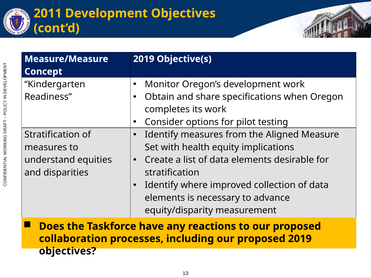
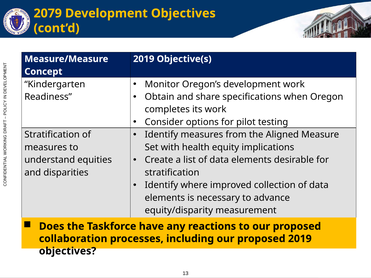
2011: 2011 -> 2079
